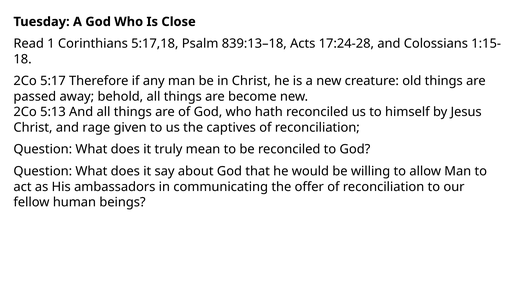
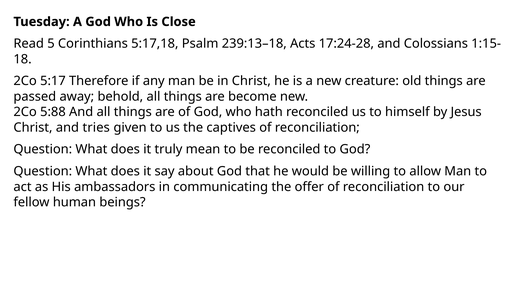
1: 1 -> 5
839:13–18: 839:13–18 -> 239:13–18
5:13: 5:13 -> 5:88
rage: rage -> tries
